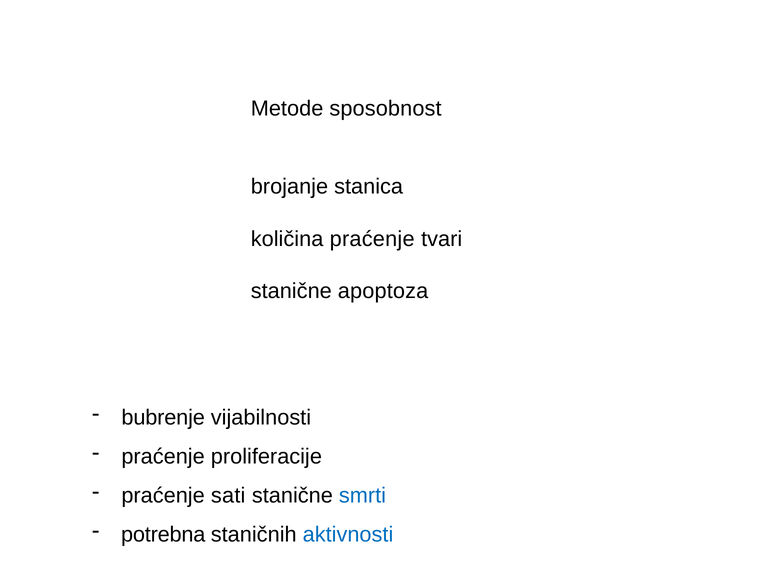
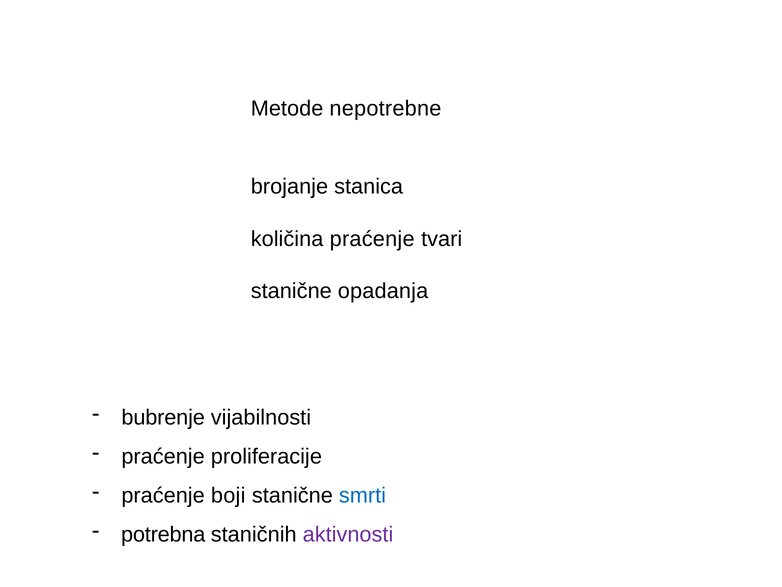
sposobnost: sposobnost -> nepotrebne
apoptoza: apoptoza -> opadanja
sati: sati -> boji
aktivnosti colour: blue -> purple
